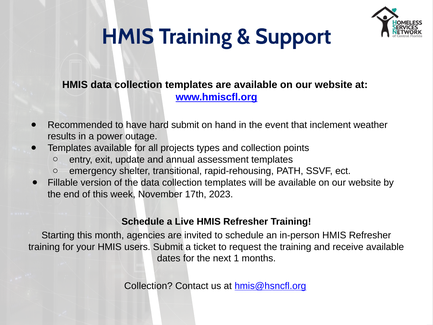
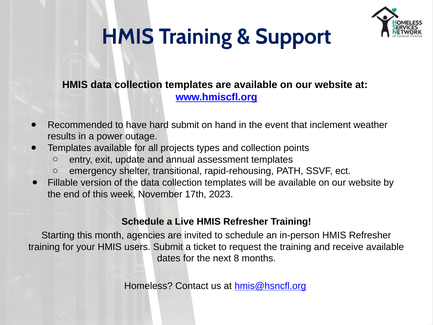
1: 1 -> 8
Collection at (148, 286): Collection -> Homeless
